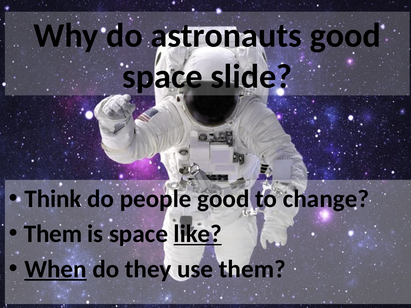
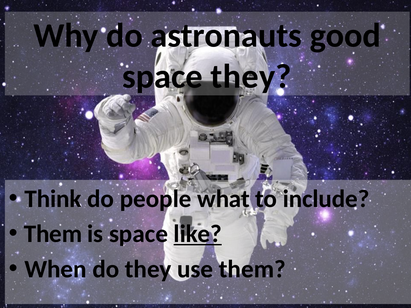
space slide: slide -> they
people good: good -> what
change: change -> include
When underline: present -> none
